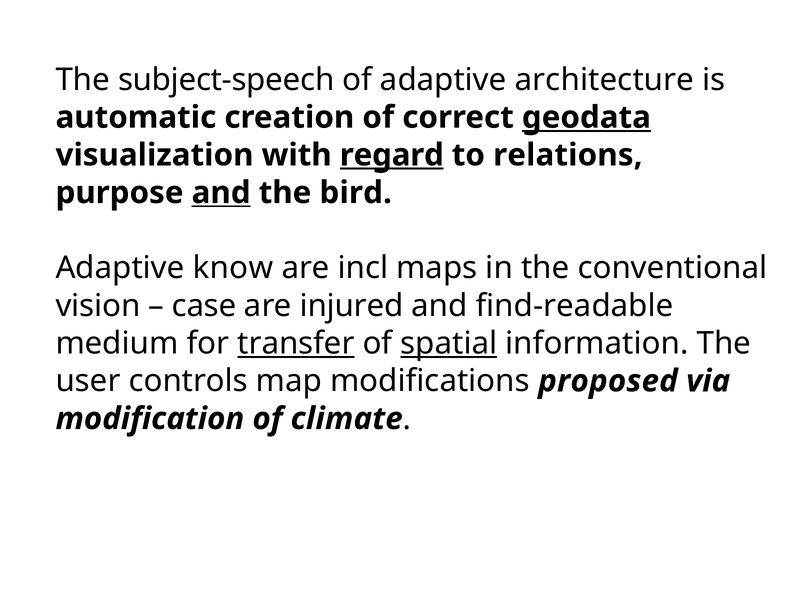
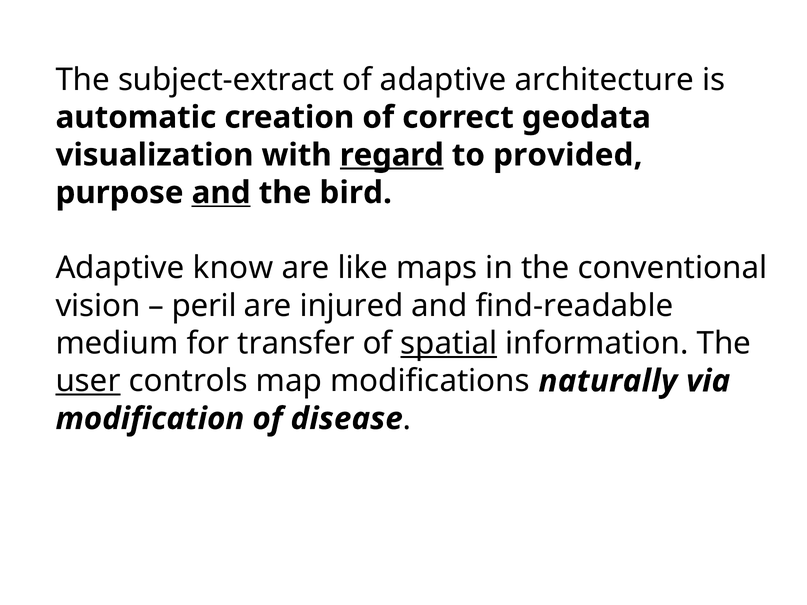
subject-speech: subject-speech -> subject-extract
geodata underline: present -> none
relations: relations -> provided
incl: incl -> like
case: case -> peril
transfer underline: present -> none
user underline: none -> present
proposed: proposed -> naturally
climate: climate -> disease
